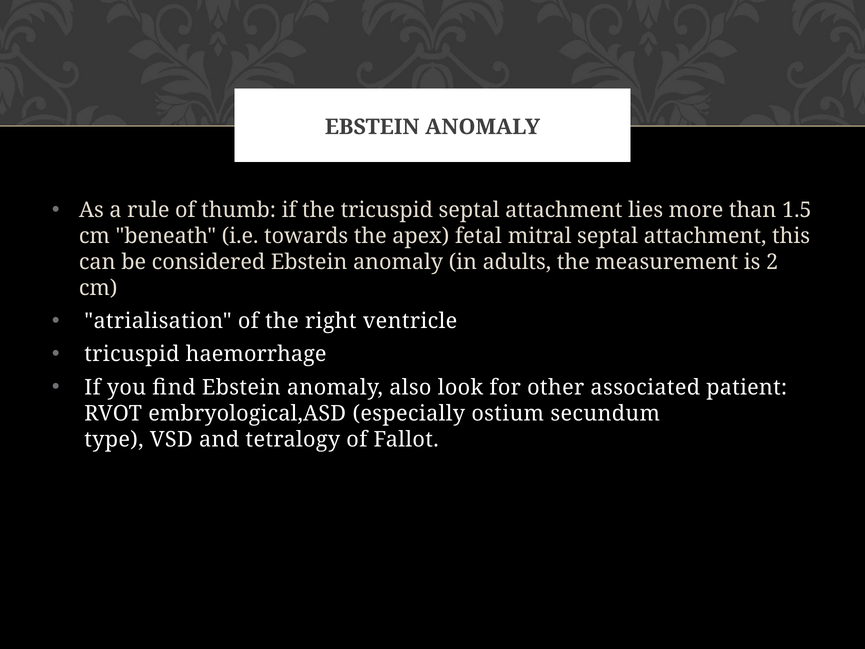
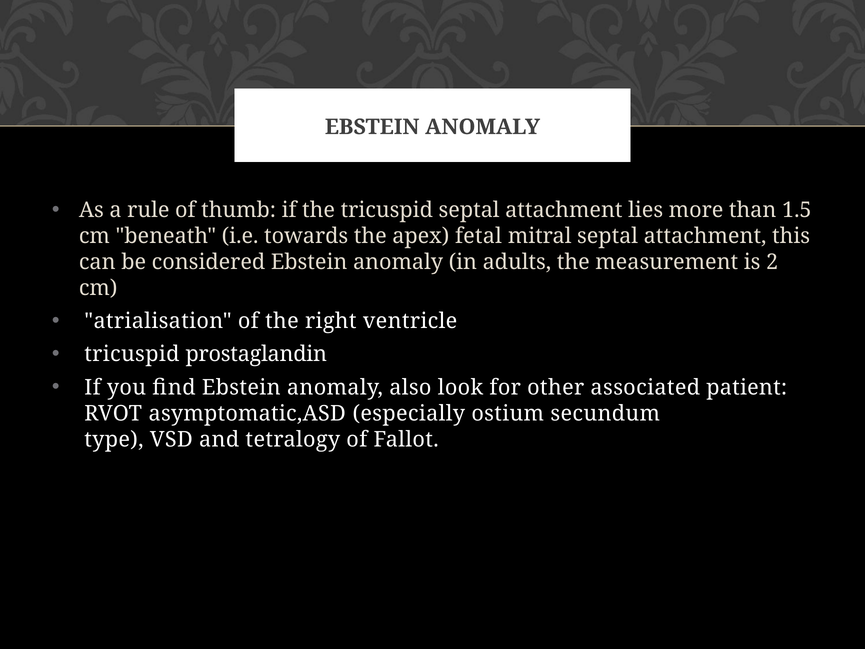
haemorrhage: haemorrhage -> prostaglandin
embryological,ASD: embryological,ASD -> asymptomatic,ASD
